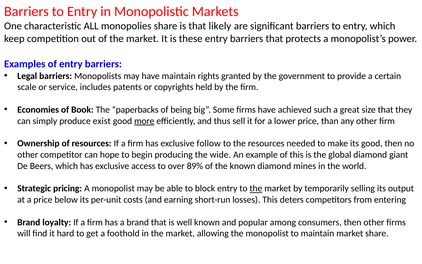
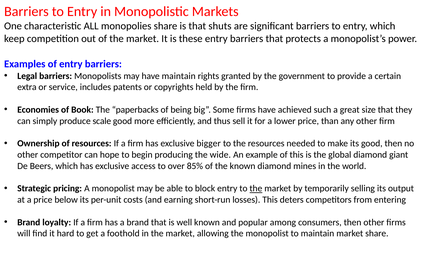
likely: likely -> shuts
scale: scale -> extra
exist: exist -> scale
more underline: present -> none
follow: follow -> bigger
89%: 89% -> 85%
